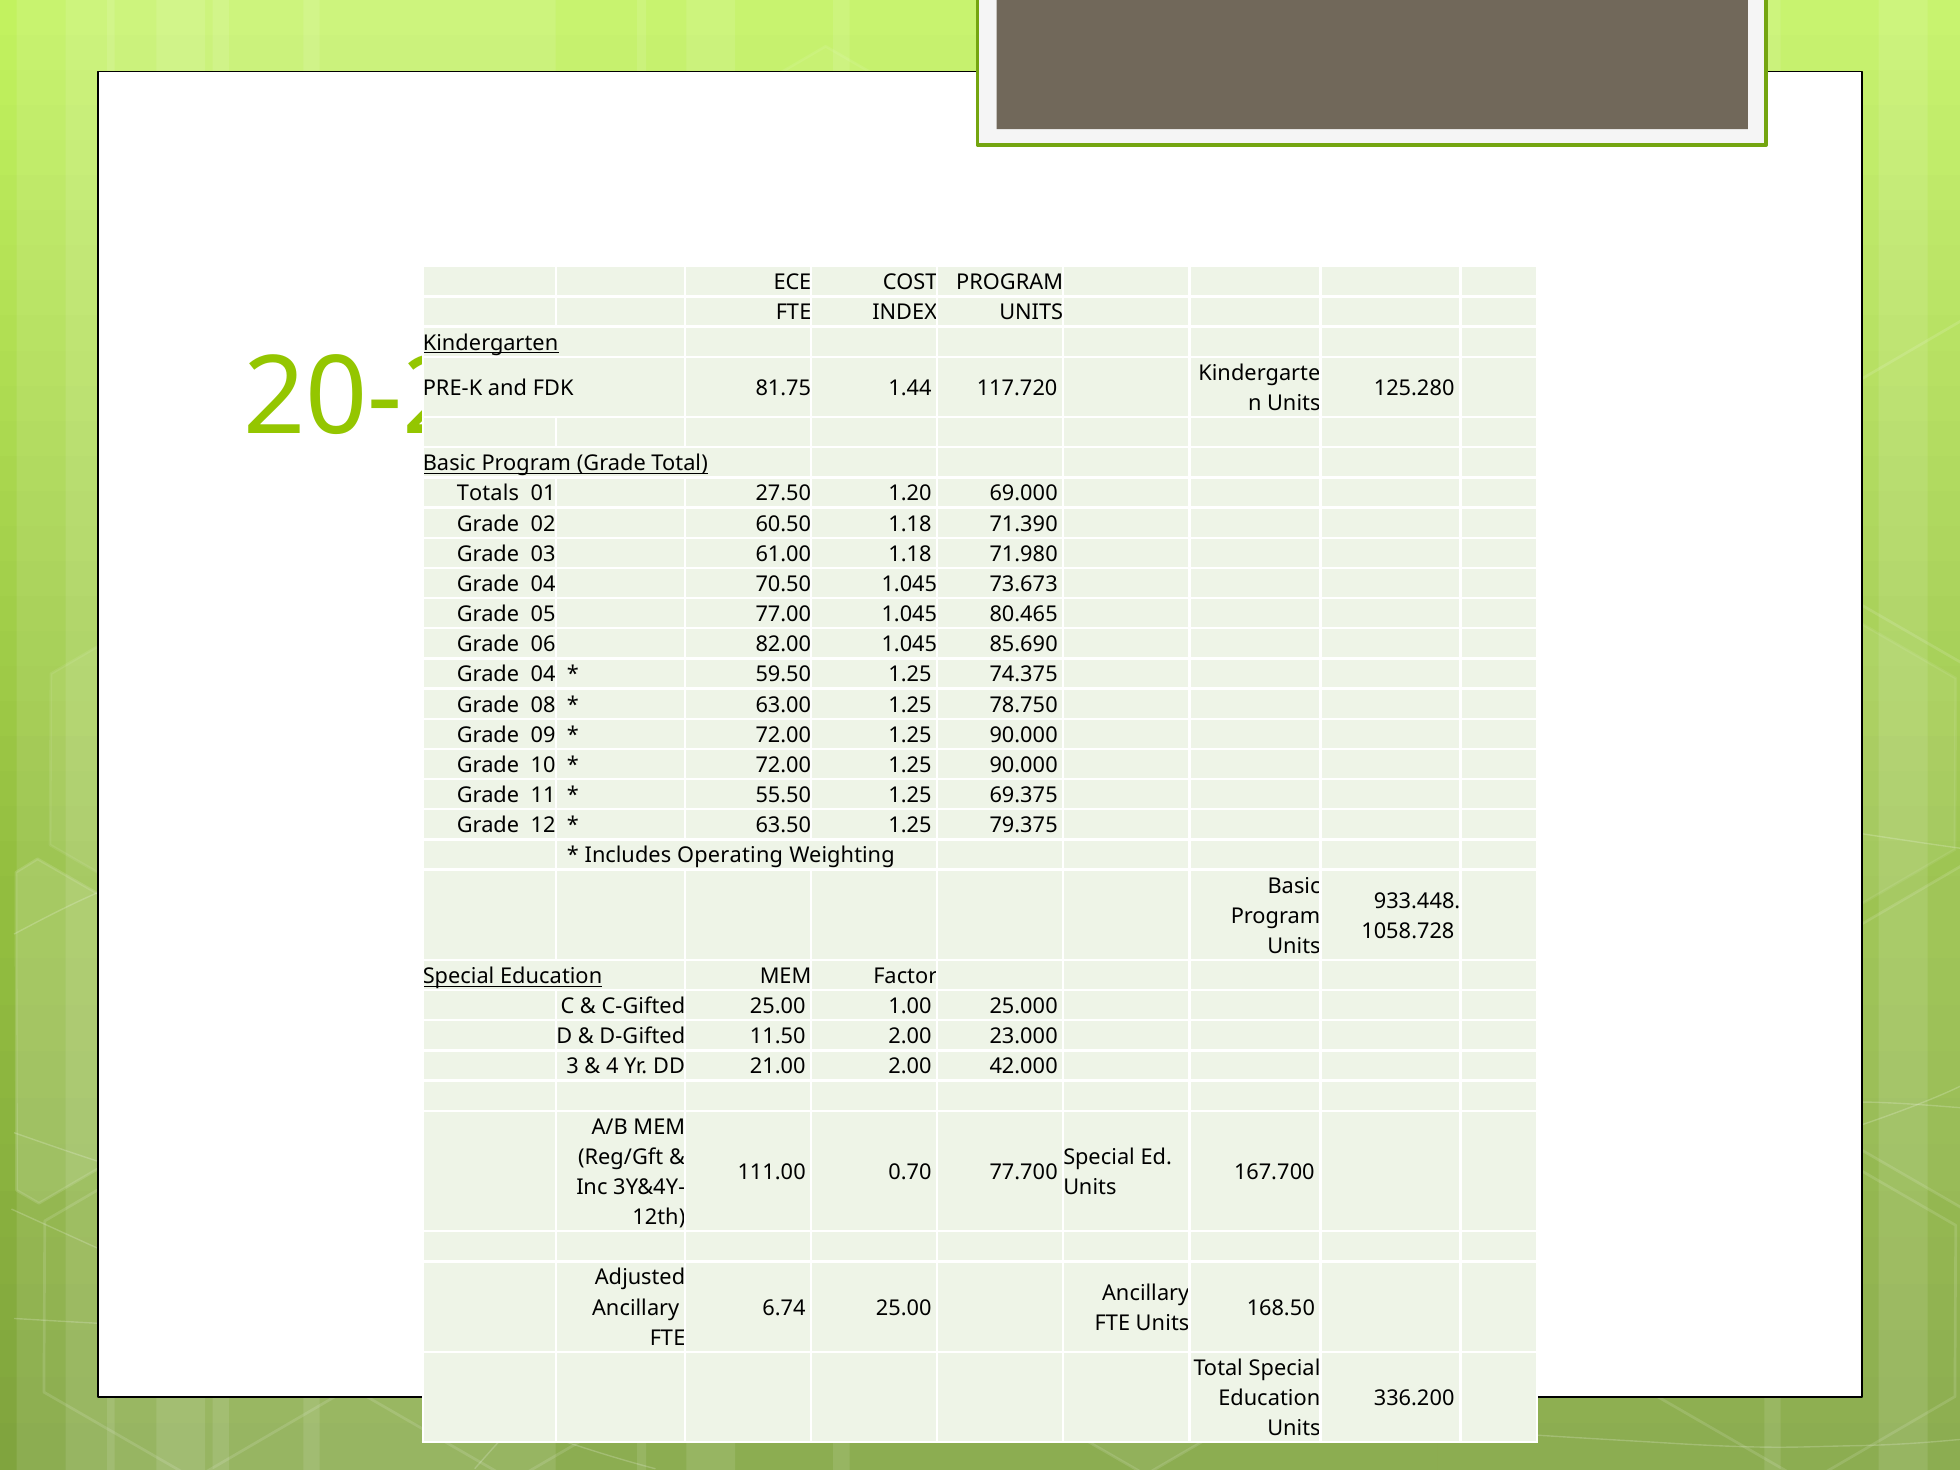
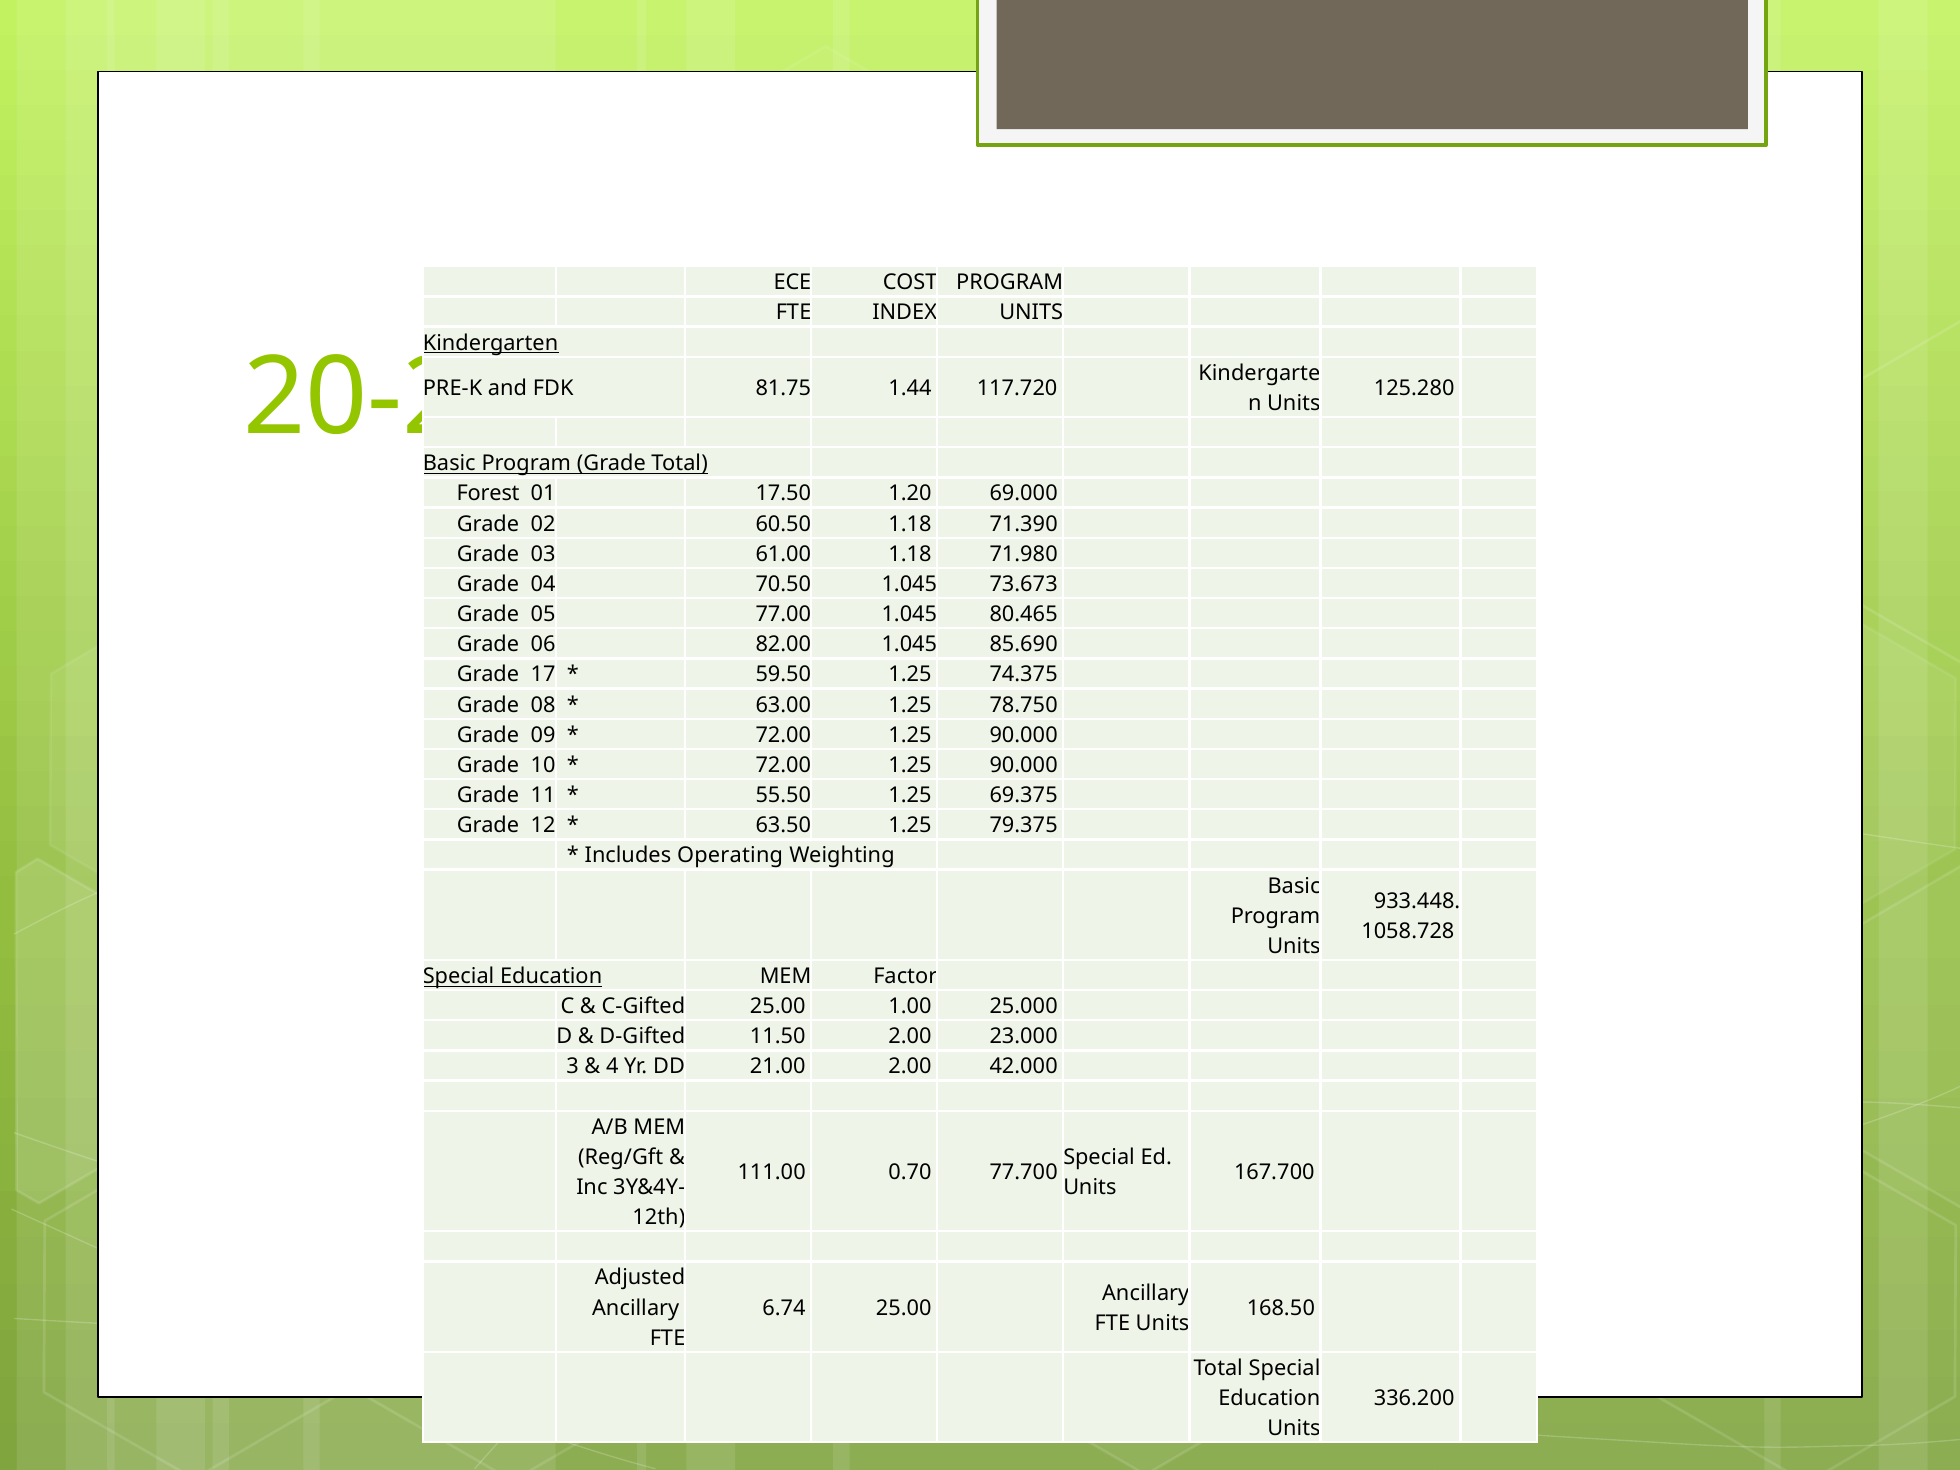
Totals: Totals -> Forest
27.50: 27.50 -> 17.50
04 at (543, 675): 04 -> 17
